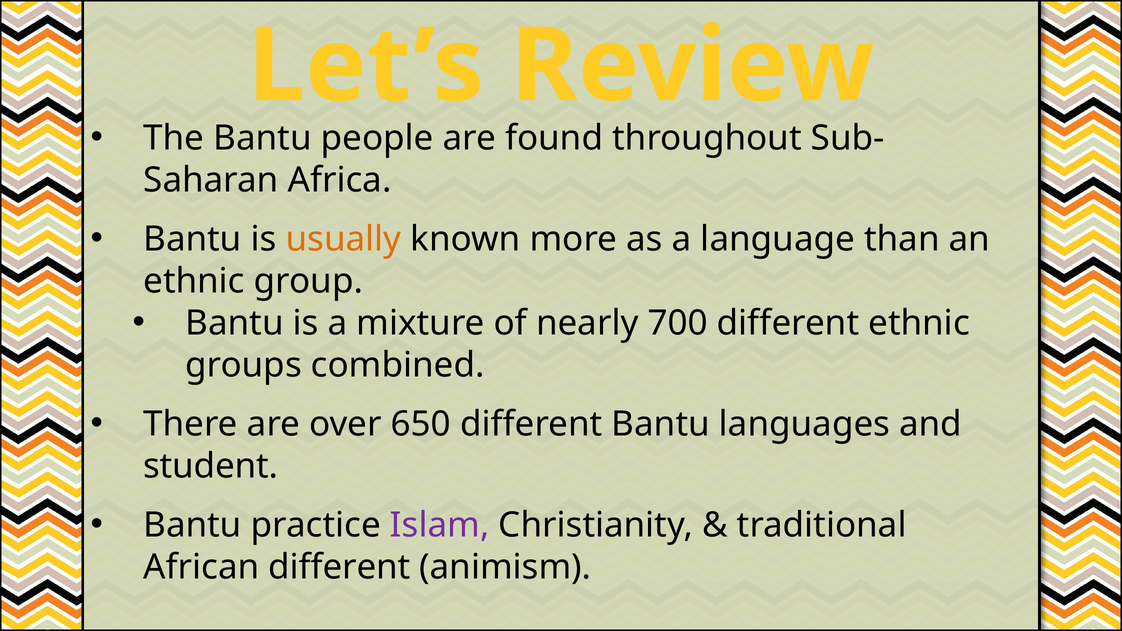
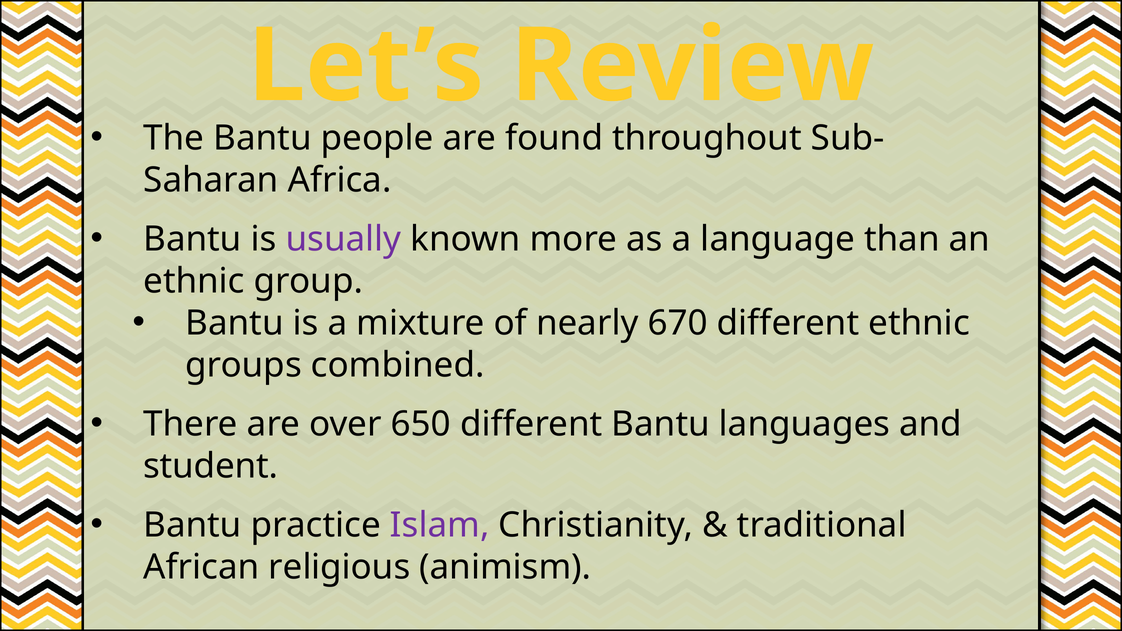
usually colour: orange -> purple
700: 700 -> 670
African different: different -> religious
